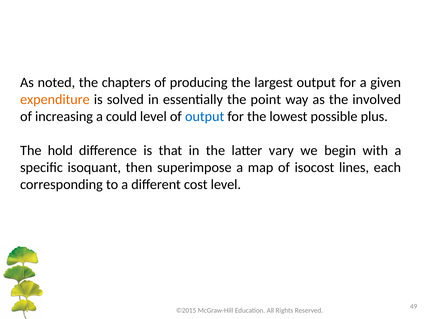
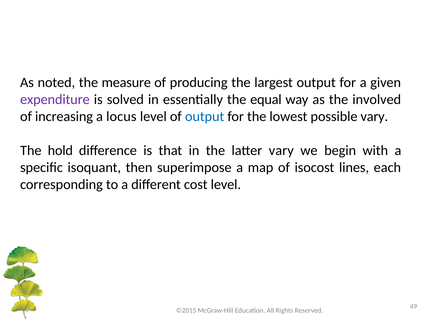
chapters: chapters -> measure
expenditure colour: orange -> purple
point: point -> equal
could: could -> locus
possible plus: plus -> vary
